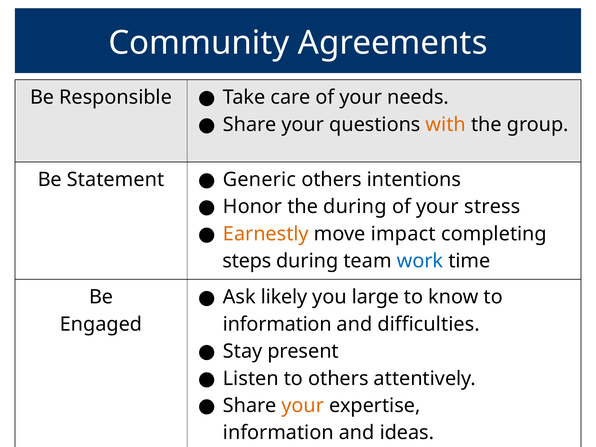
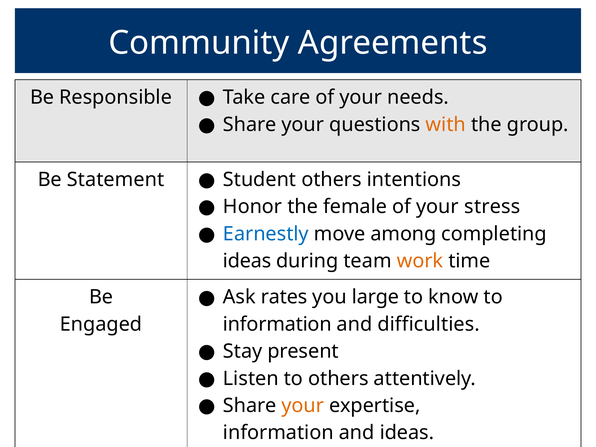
Generic: Generic -> Student
the during: during -> female
Earnestly colour: orange -> blue
impact: impact -> among
steps at (247, 261): steps -> ideas
work colour: blue -> orange
likely: likely -> rates
